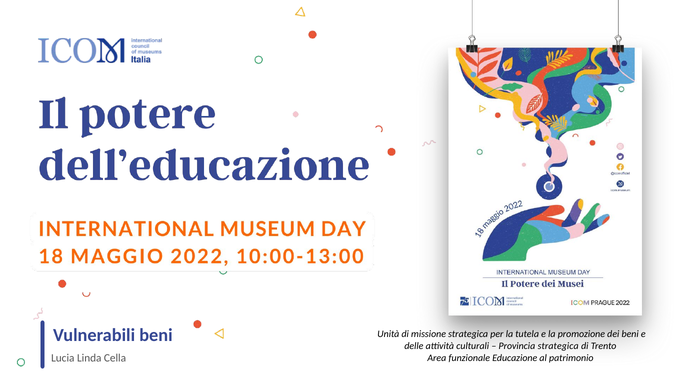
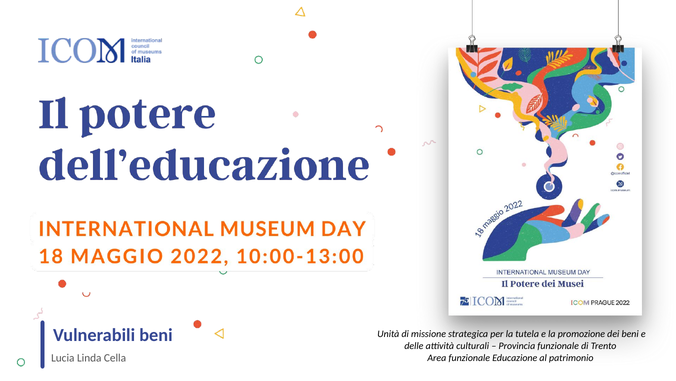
Provincia strategica: strategica -> funzionale
